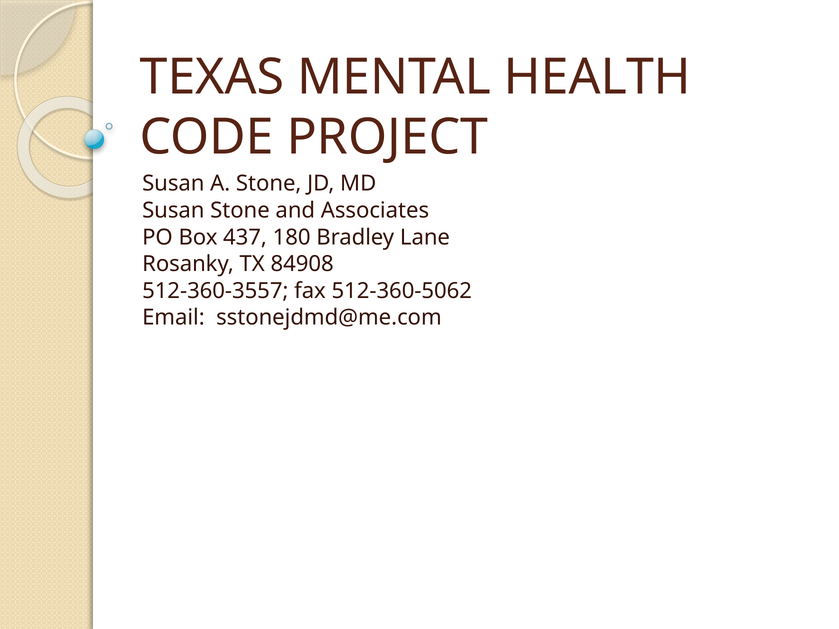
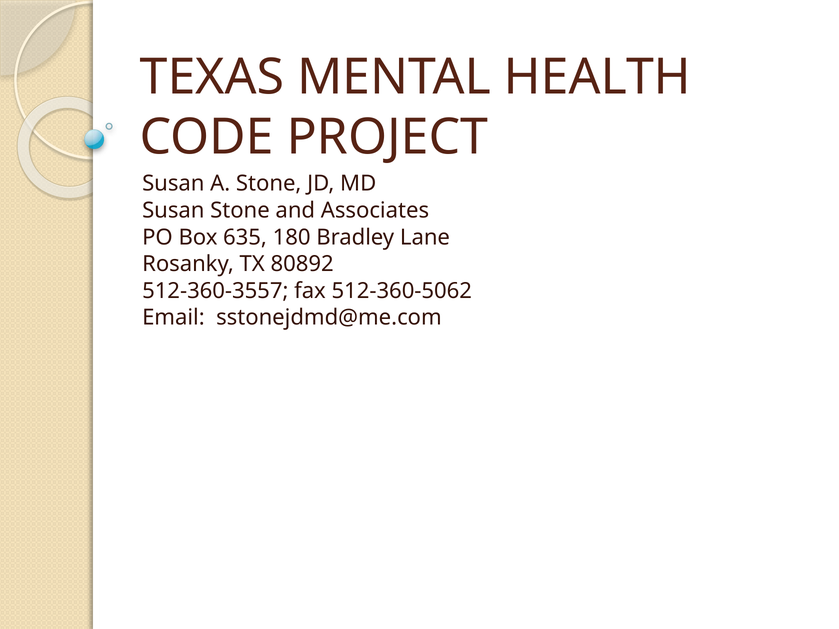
437: 437 -> 635
84908: 84908 -> 80892
